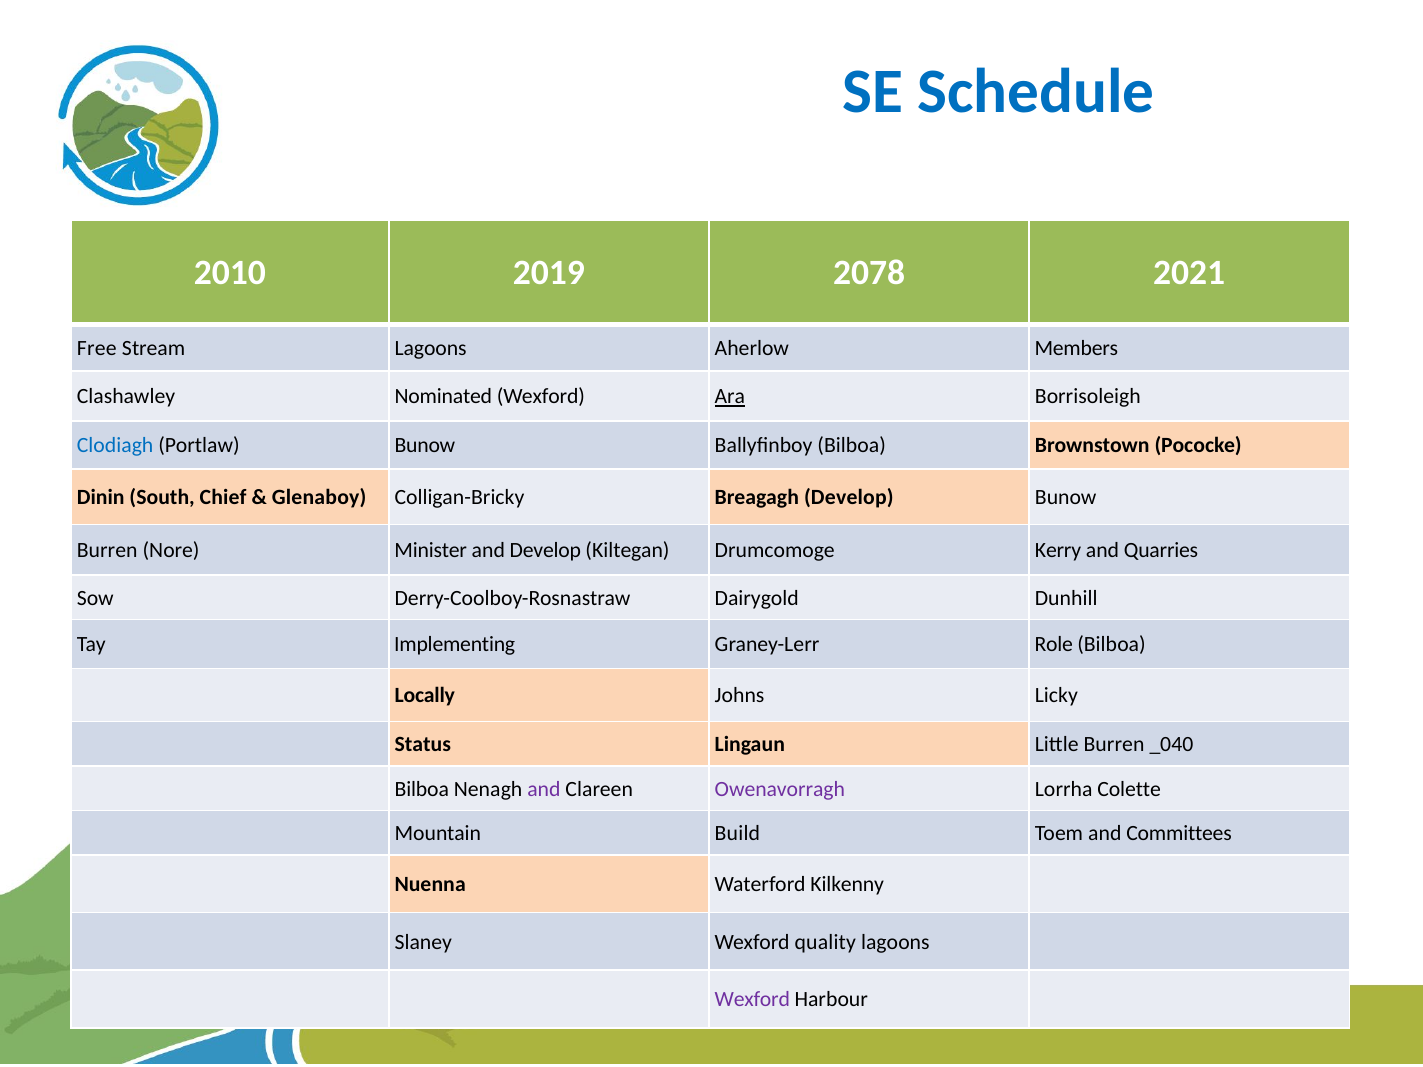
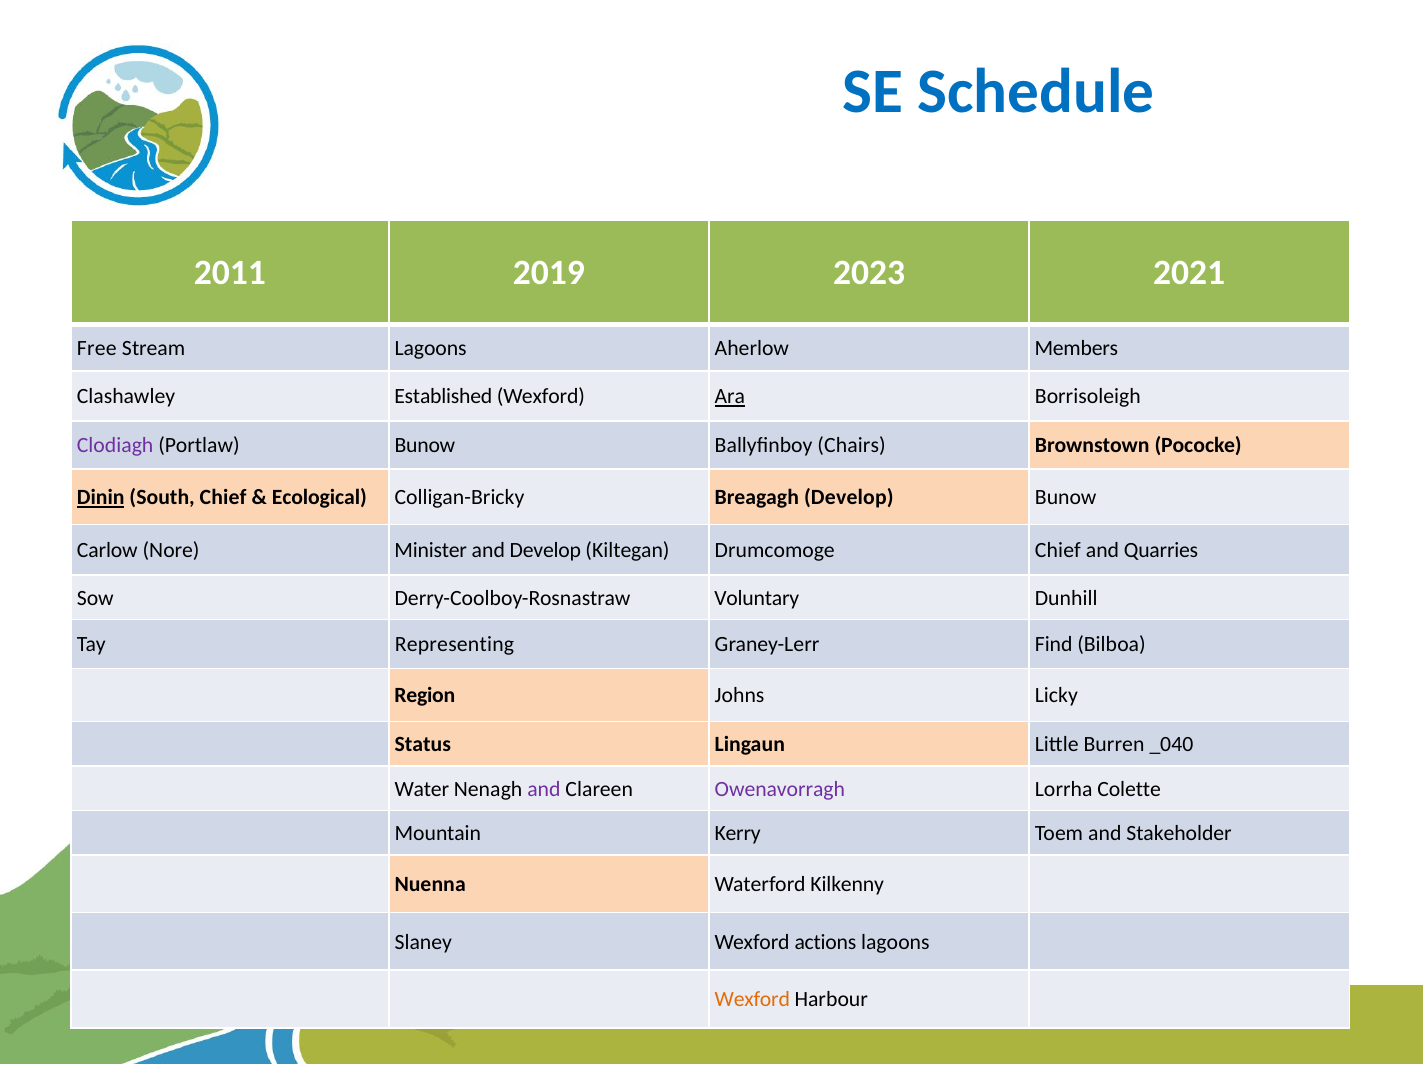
2010: 2010 -> 2011
2078: 2078 -> 2023
Nominated: Nominated -> Established
Clodiagh colour: blue -> purple
Ballyfinboy Bilboa: Bilboa -> Chairs
Dinin underline: none -> present
Glenaboy: Glenaboy -> Ecological
Burren at (107, 551): Burren -> Carlow
Drumcomoge Kerry: Kerry -> Chief
Dairygold: Dairygold -> Voluntary
Implementing: Implementing -> Representing
Role: Role -> Find
Locally: Locally -> Region
Bilboa at (422, 789): Bilboa -> Water
Build: Build -> Kerry
Committees: Committees -> Stakeholder
quality: quality -> actions
Wexford at (752, 1000) colour: purple -> orange
